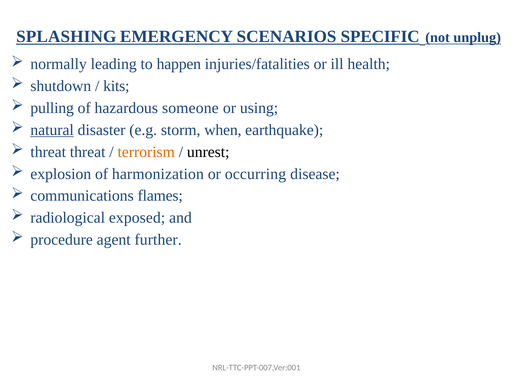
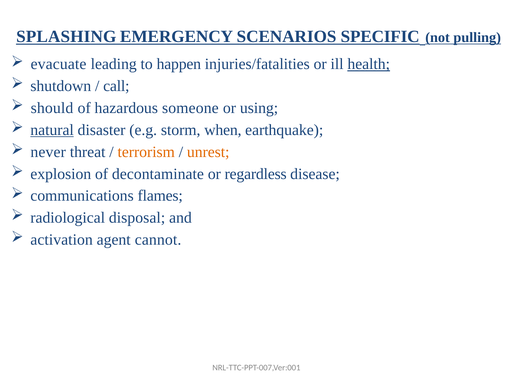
unplug: unplug -> pulling
normally: normally -> evacuate
health underline: none -> present
kits: kits -> call
pulling: pulling -> should
threat at (48, 152): threat -> never
unrest colour: black -> orange
harmonization: harmonization -> decontaminate
occurring: occurring -> regardless
exposed: exposed -> disposal
procedure: procedure -> activation
further: further -> cannot
